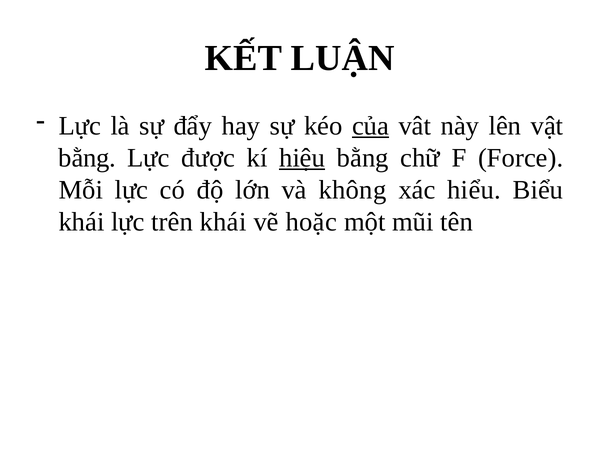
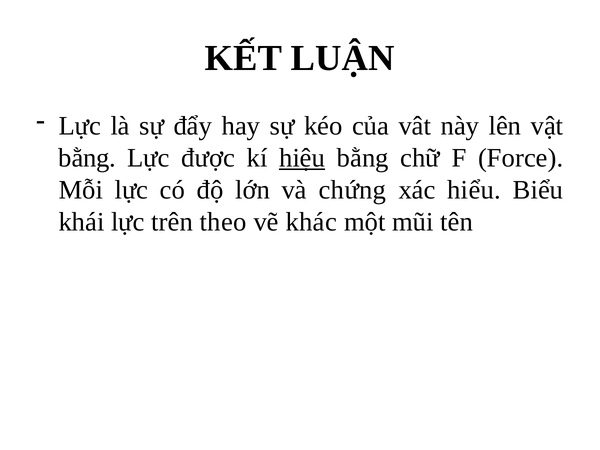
của underline: present -> none
không: không -> chứng
trên khái: khái -> theo
hoặc: hoặc -> khác
